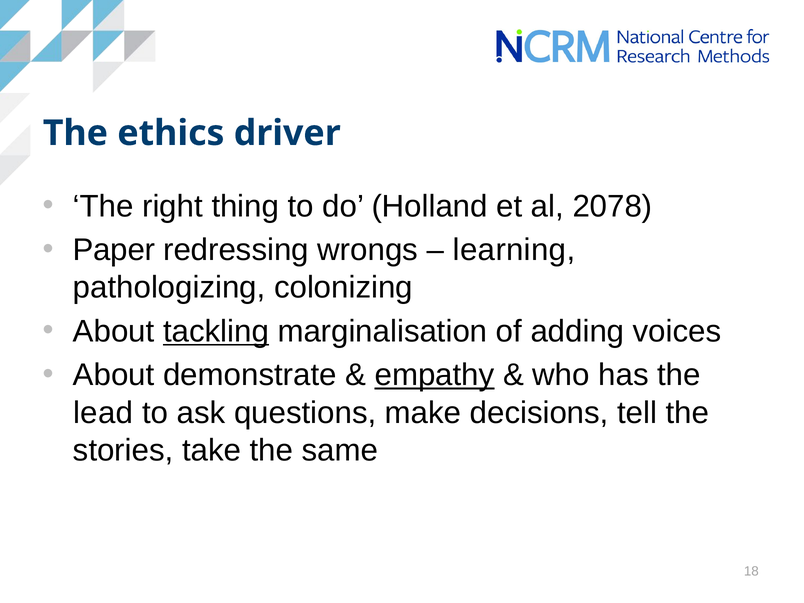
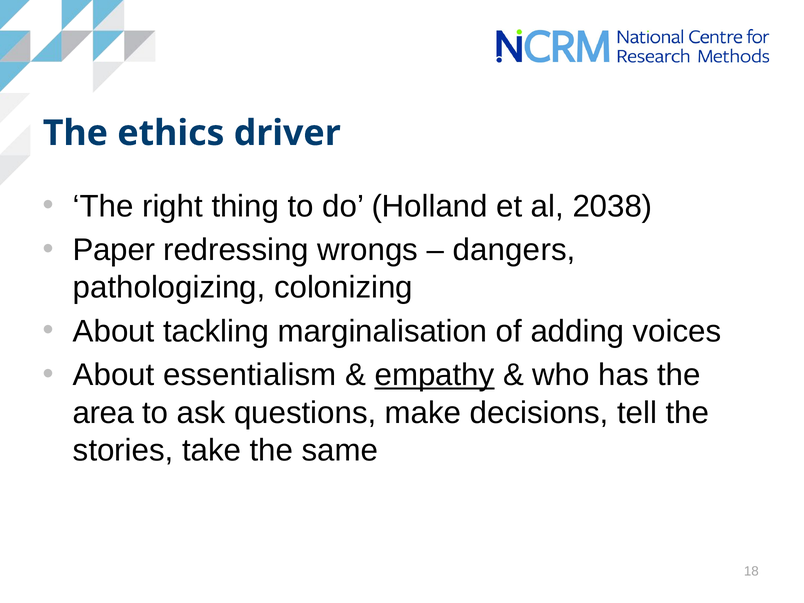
2078: 2078 -> 2038
learning: learning -> dangers
tackling underline: present -> none
demonstrate: demonstrate -> essentialism
lead: lead -> area
